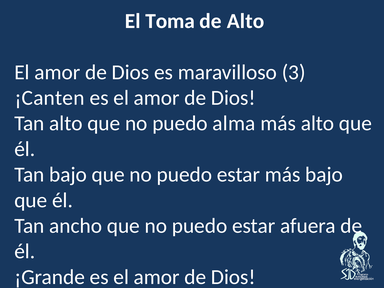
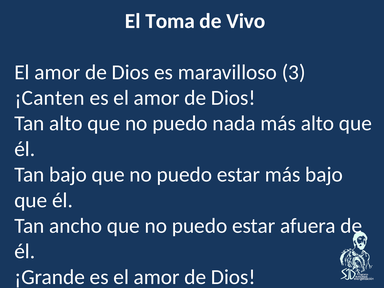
de Alto: Alto -> Vivo
alma: alma -> nada
